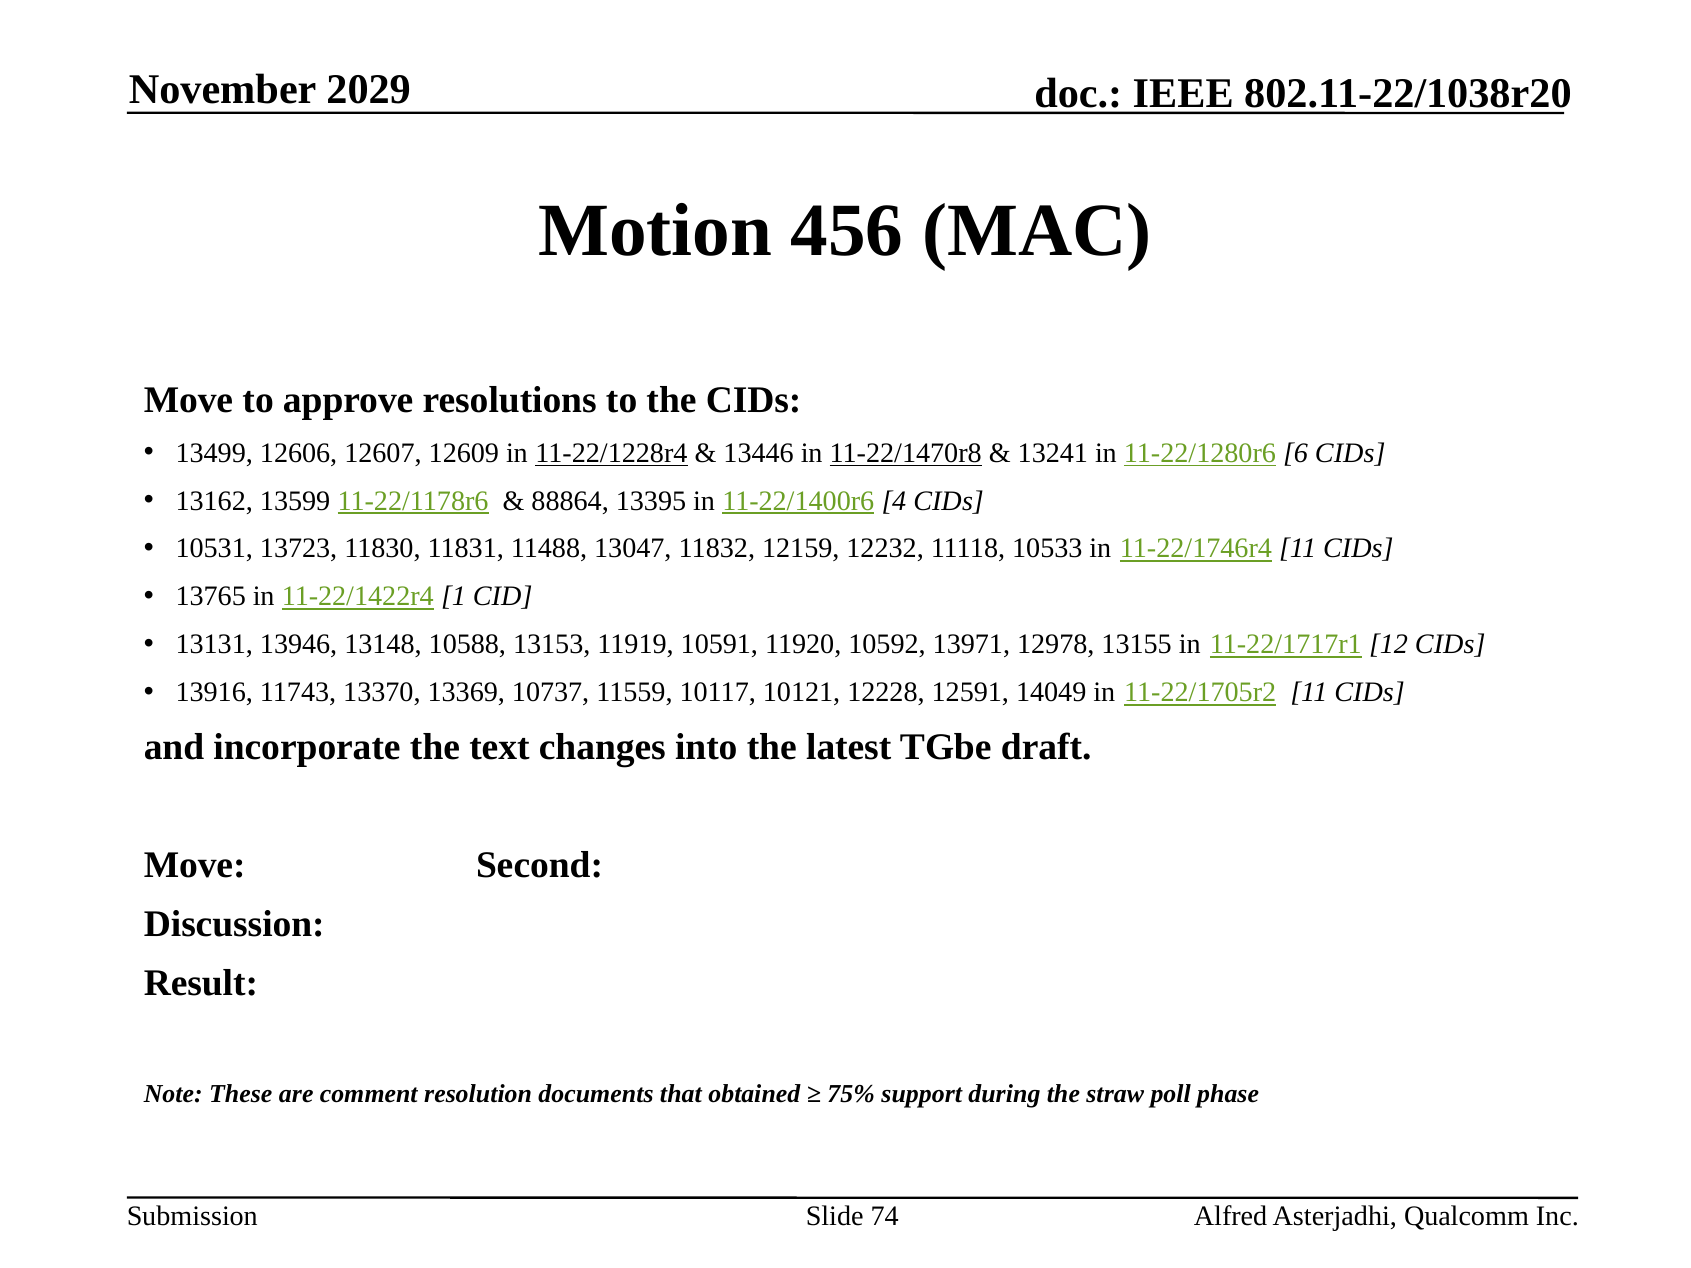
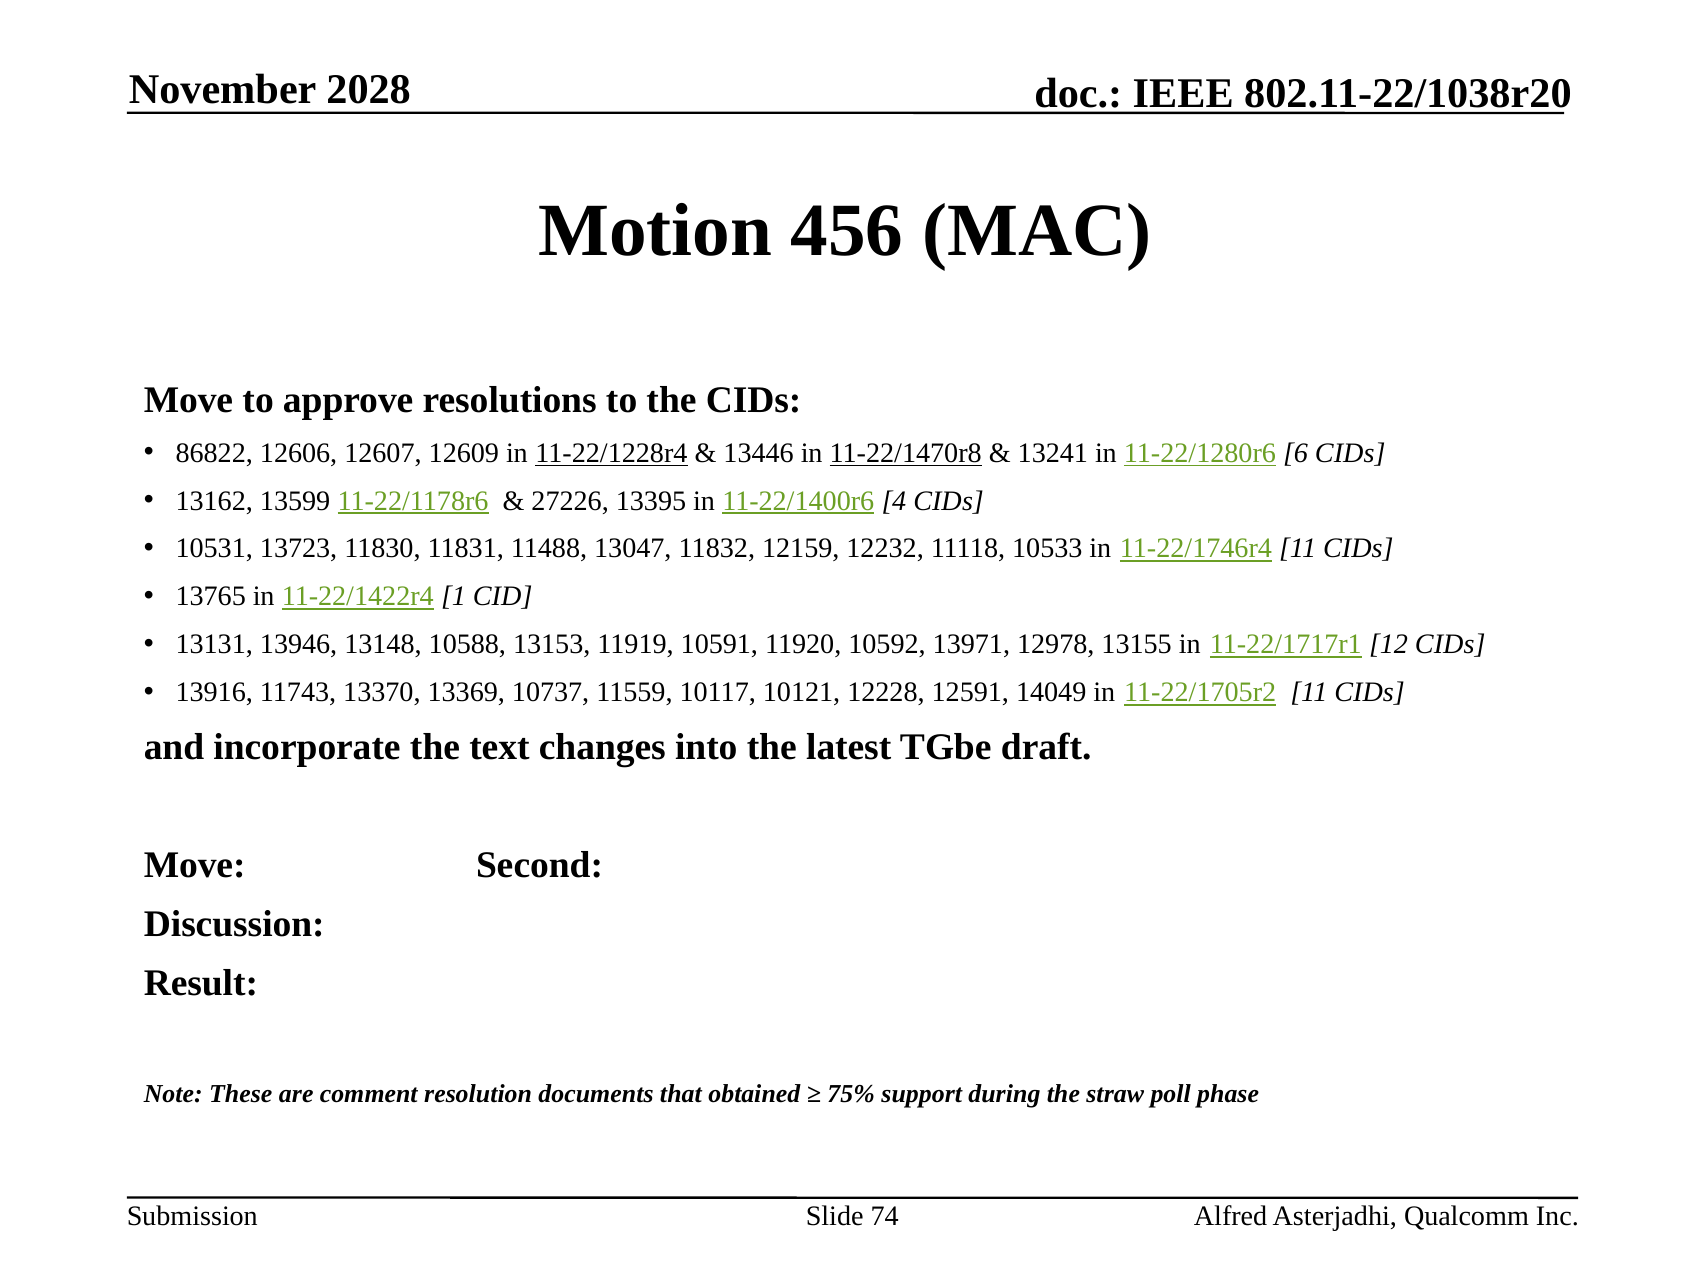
2029: 2029 -> 2028
13499: 13499 -> 86822
88864: 88864 -> 27226
